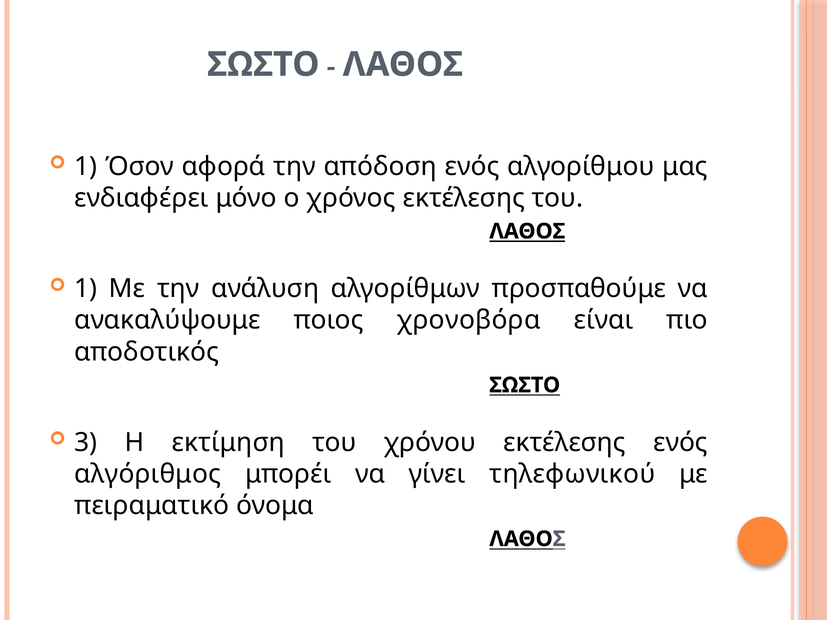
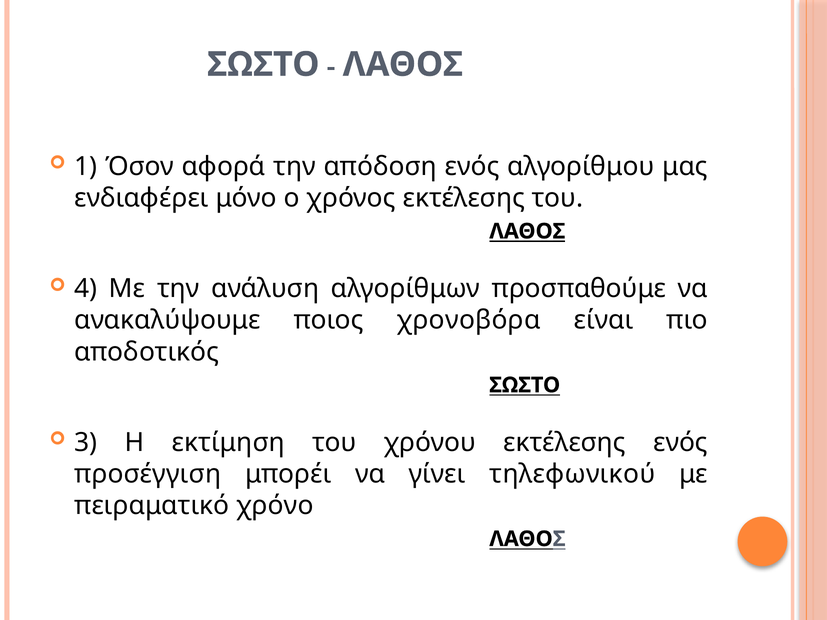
1 at (86, 289): 1 -> 4
αλγόριθμος: αλγόριθμος -> προσέγγιση
όνομα: όνομα -> χρόνο
